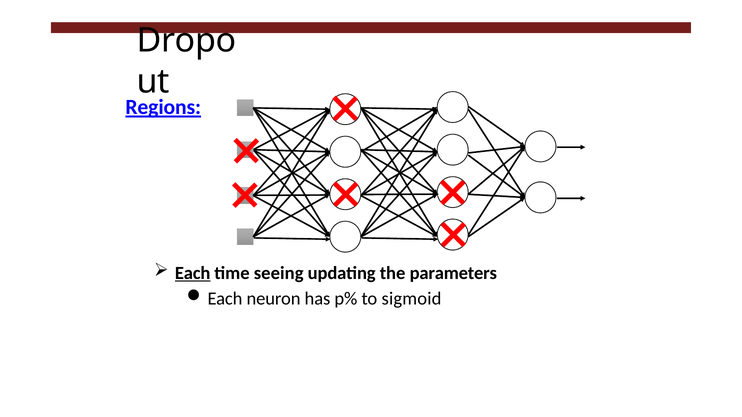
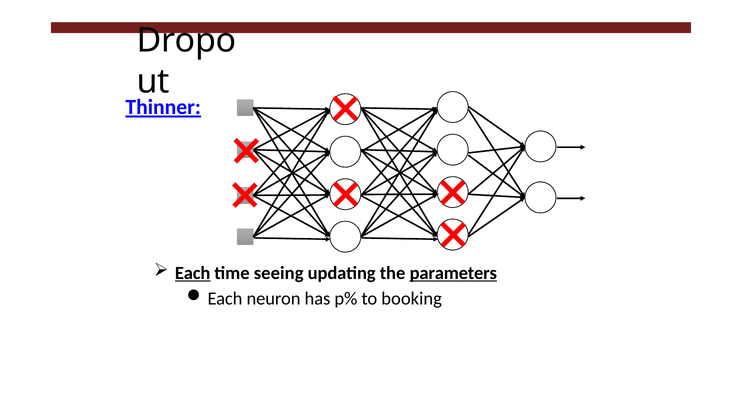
Regions: Regions -> Thinner
parameters underline: none -> present
sigmoid: sigmoid -> booking
